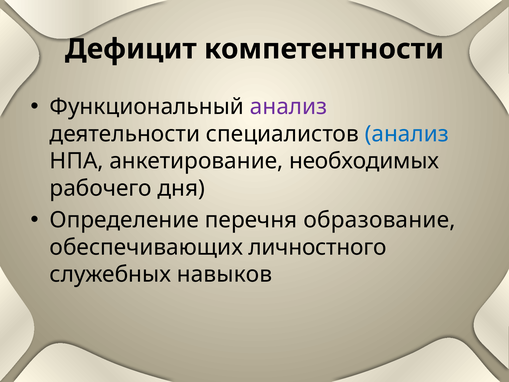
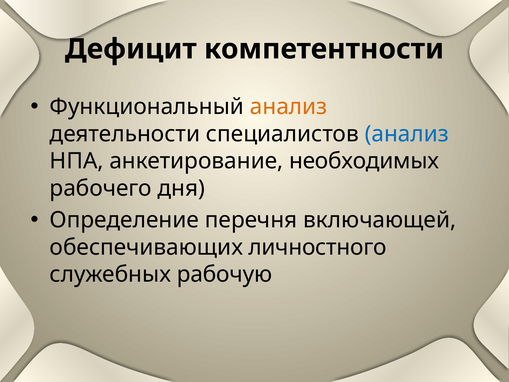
анализ at (289, 107) colour: purple -> orange
образование: образование -> включающей
навыков: навыков -> рабочую
